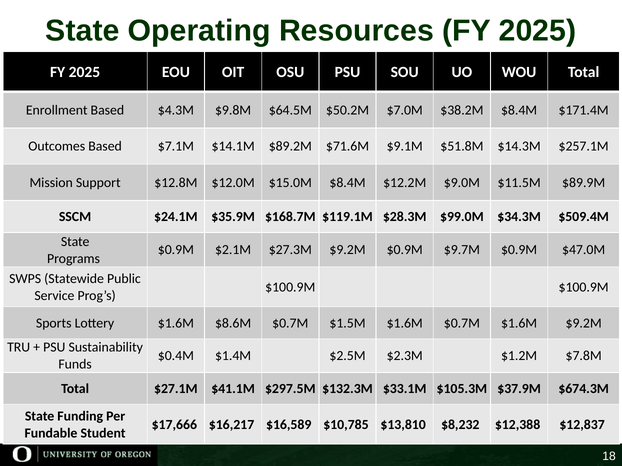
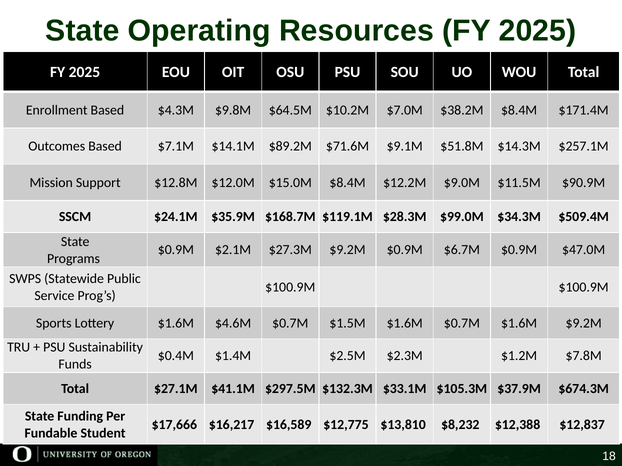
$50.2M: $50.2M -> $10.2M
$89.9M: $89.9M -> $90.9M
$9.7M: $9.7M -> $6.7M
$8.6M: $8.6M -> $4.6M
$10,785: $10,785 -> $12,775
